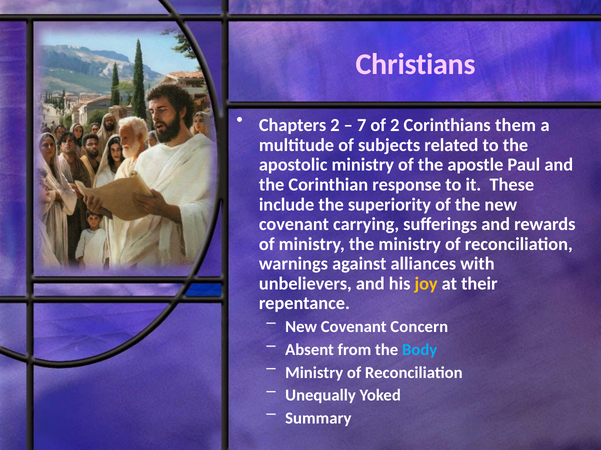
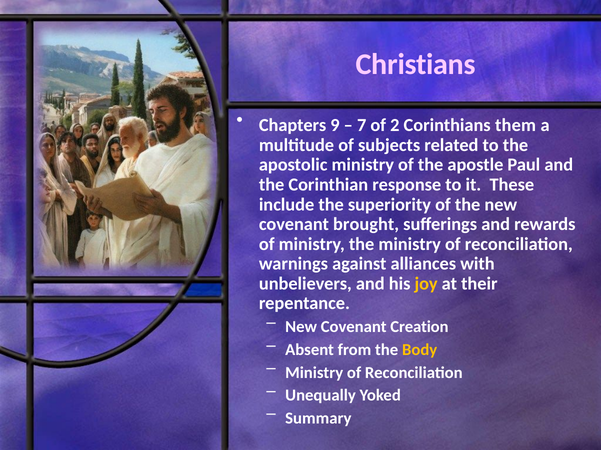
Chapters 2: 2 -> 9
carrying: carrying -> brought
Concern: Concern -> Creation
Body colour: light blue -> yellow
